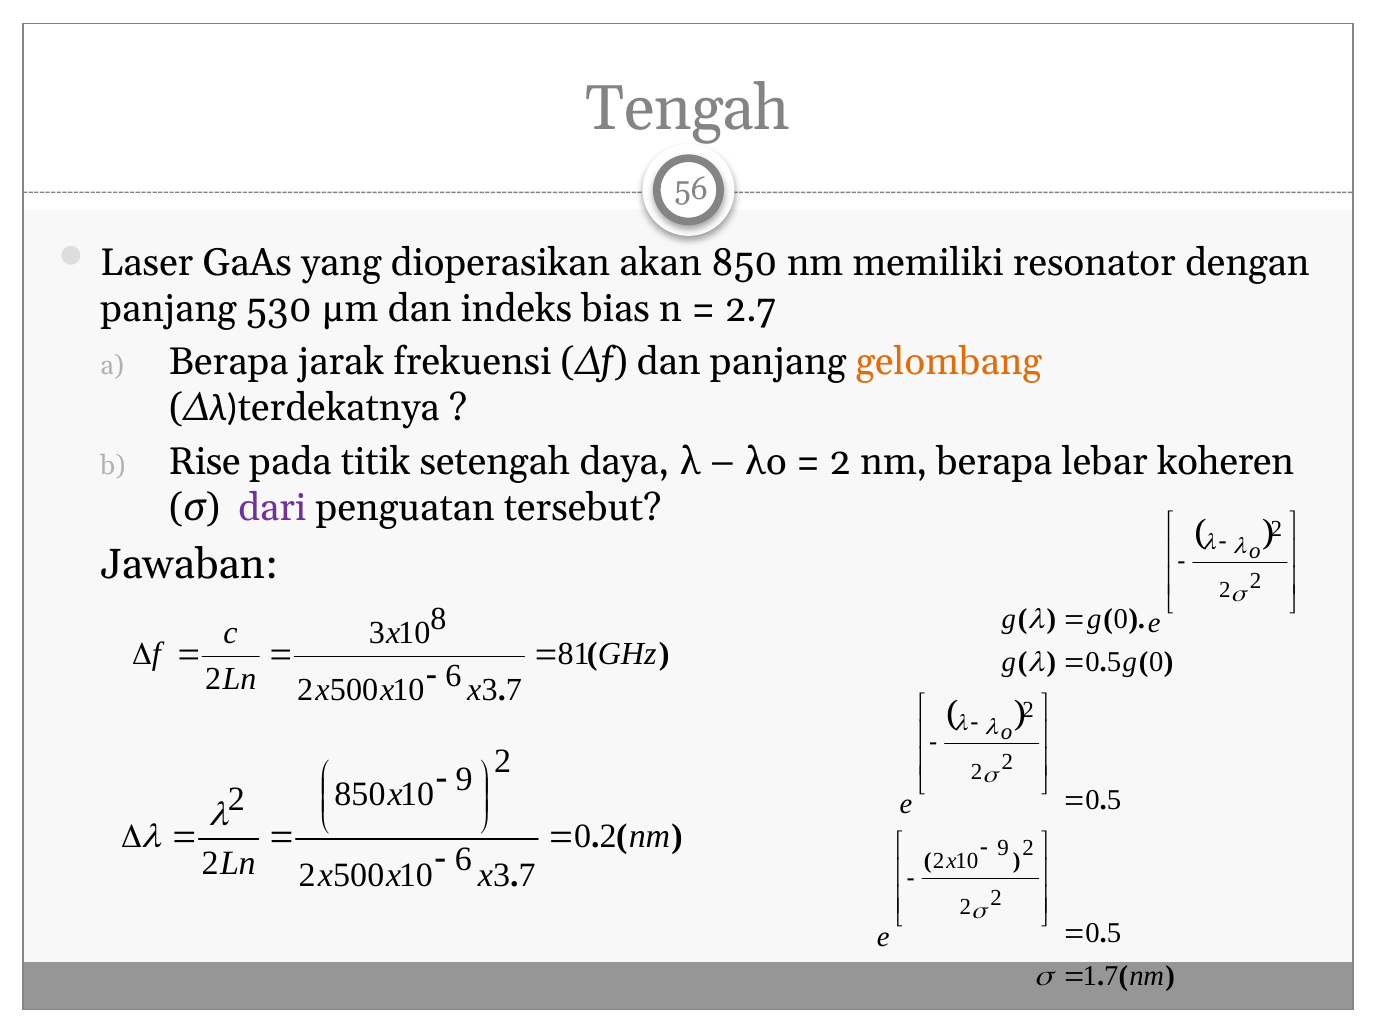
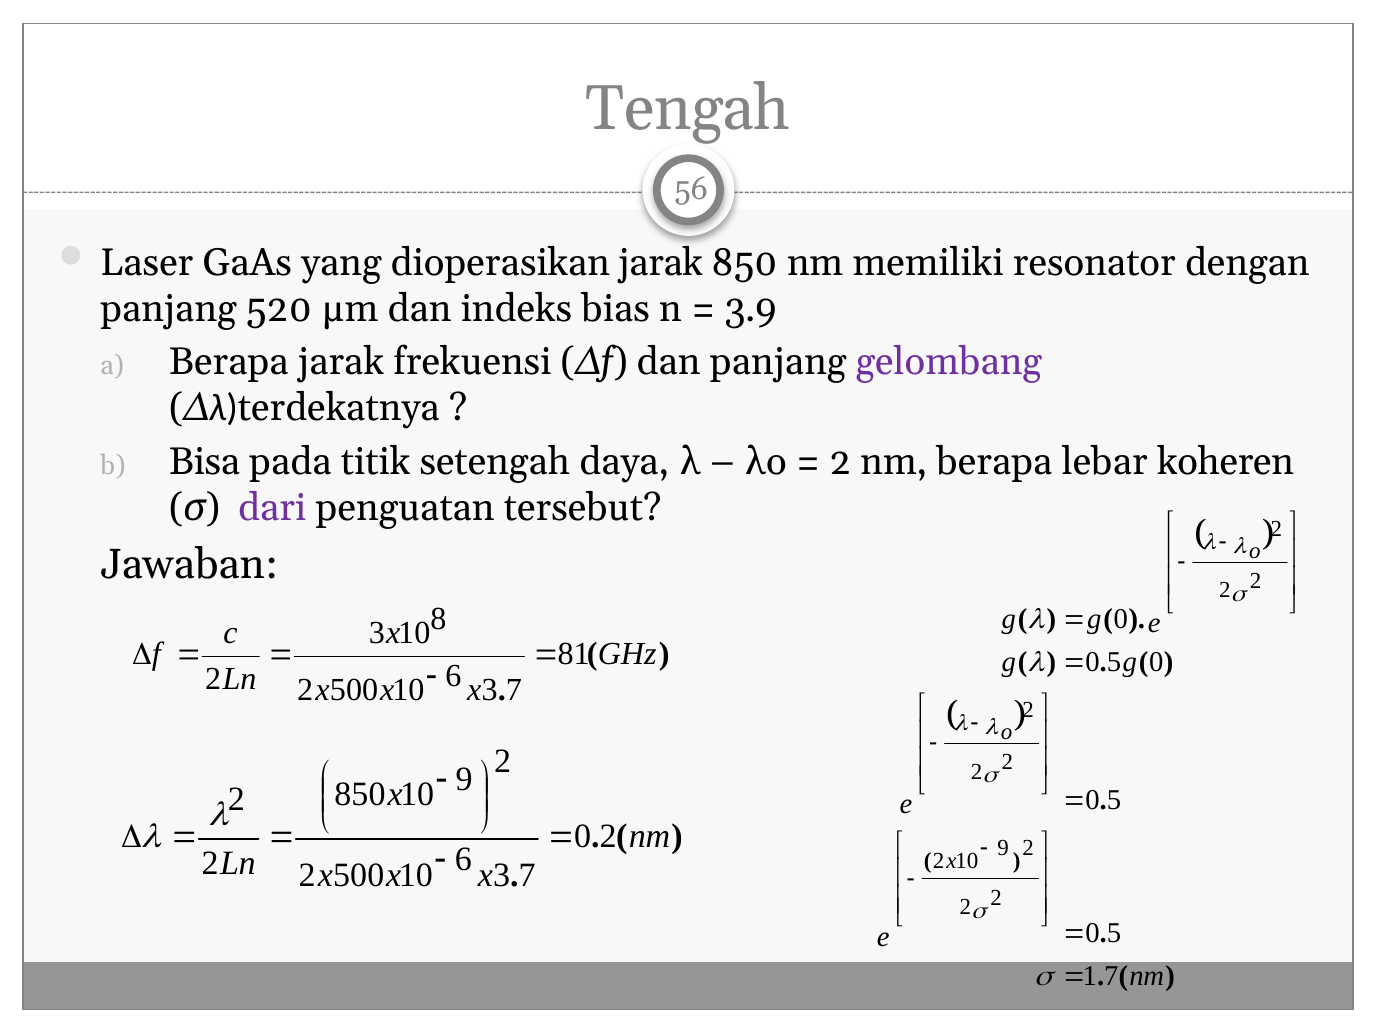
dioperasikan akan: akan -> jarak
530: 530 -> 520
2.7: 2.7 -> 3.9
gelombang colour: orange -> purple
Rise: Rise -> Bisa
